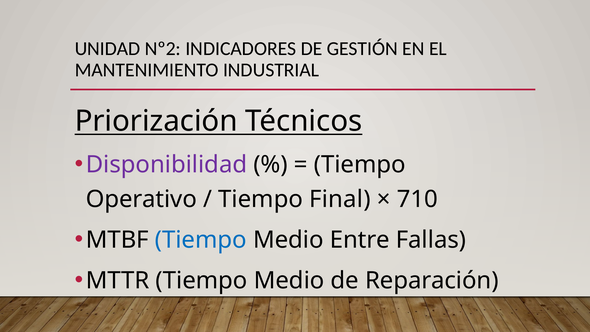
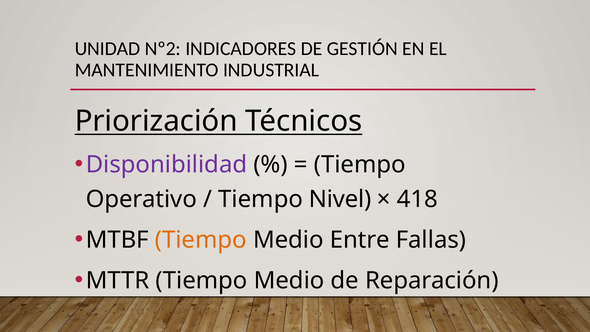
Final: Final -> Nivel
710: 710 -> 418
Tiempo at (201, 240) colour: blue -> orange
